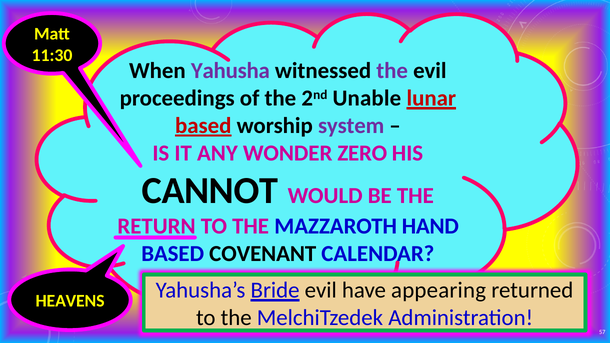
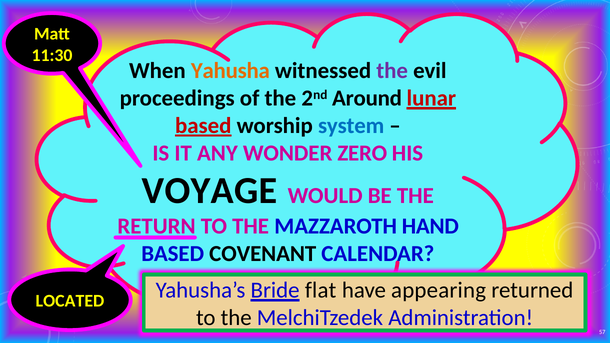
Yahusha colour: purple -> orange
Unable: Unable -> Around
system colour: purple -> blue
CANNOT: CANNOT -> VOYAGE
HEAVENS: HEAVENS -> LOCATED
evil at (321, 290): evil -> flat
